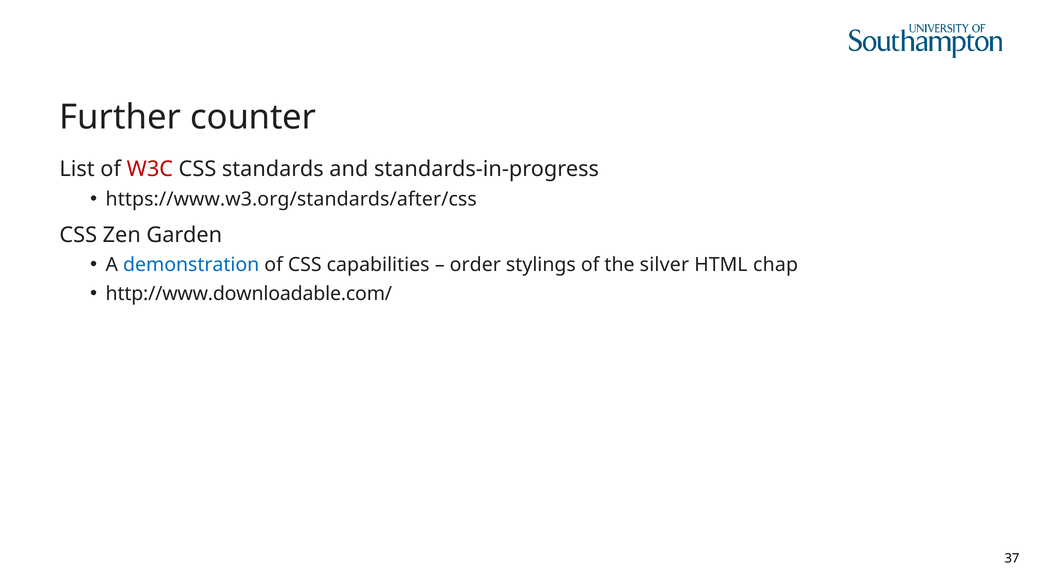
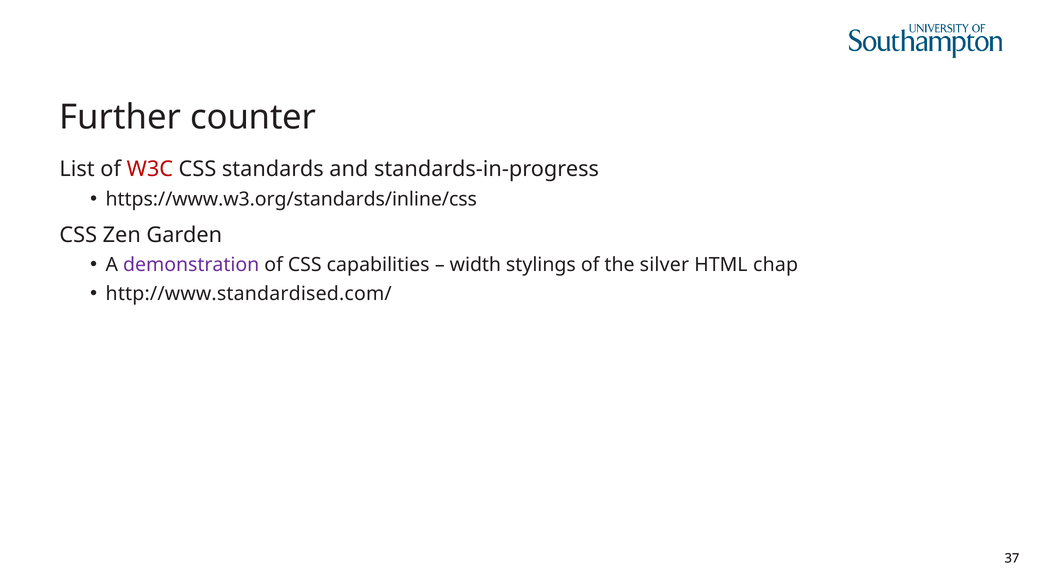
https://www.w3.org/standards/after/css: https://www.w3.org/standards/after/css -> https://www.w3.org/standards/inline/css
demonstration colour: blue -> purple
order: order -> width
http://www.downloadable.com/: http://www.downloadable.com/ -> http://www.standardised.com/
